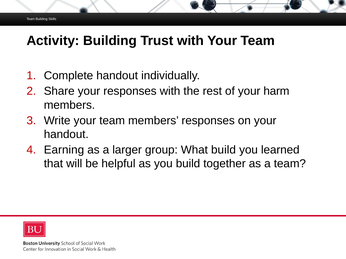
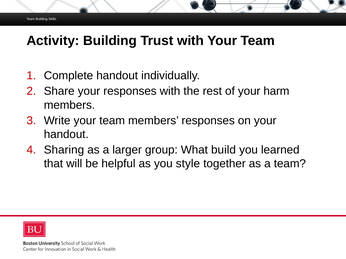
Earning: Earning -> Sharing
you build: build -> style
